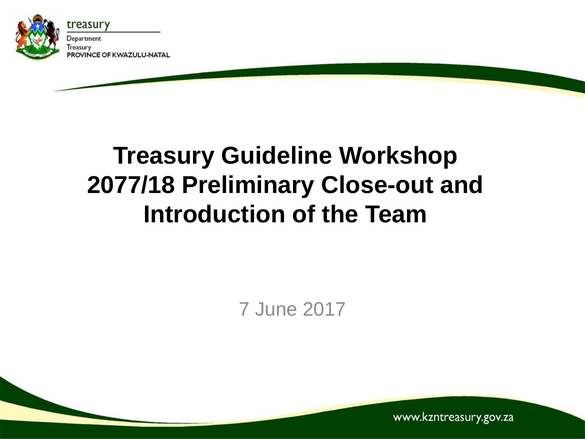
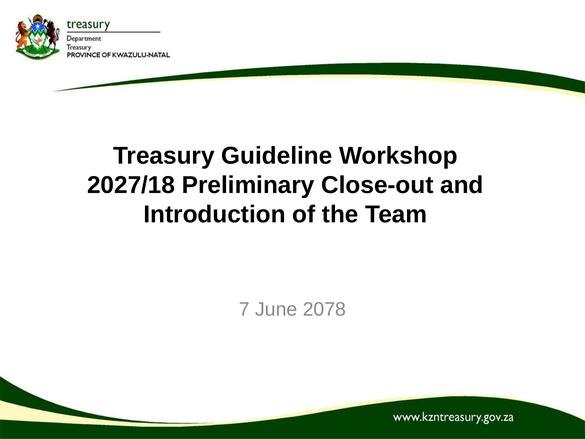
2077/18: 2077/18 -> 2027/18
2017: 2017 -> 2078
